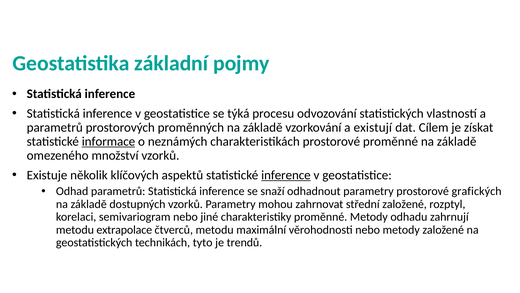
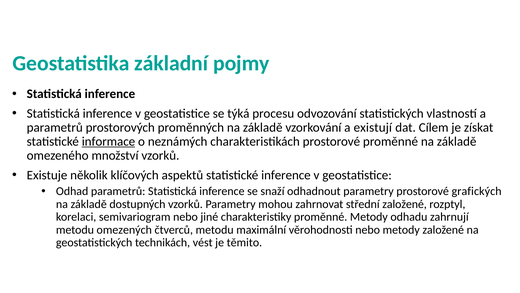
inference at (286, 175) underline: present -> none
extrapolace: extrapolace -> omezených
tyto: tyto -> vést
trendů: trendů -> těmito
